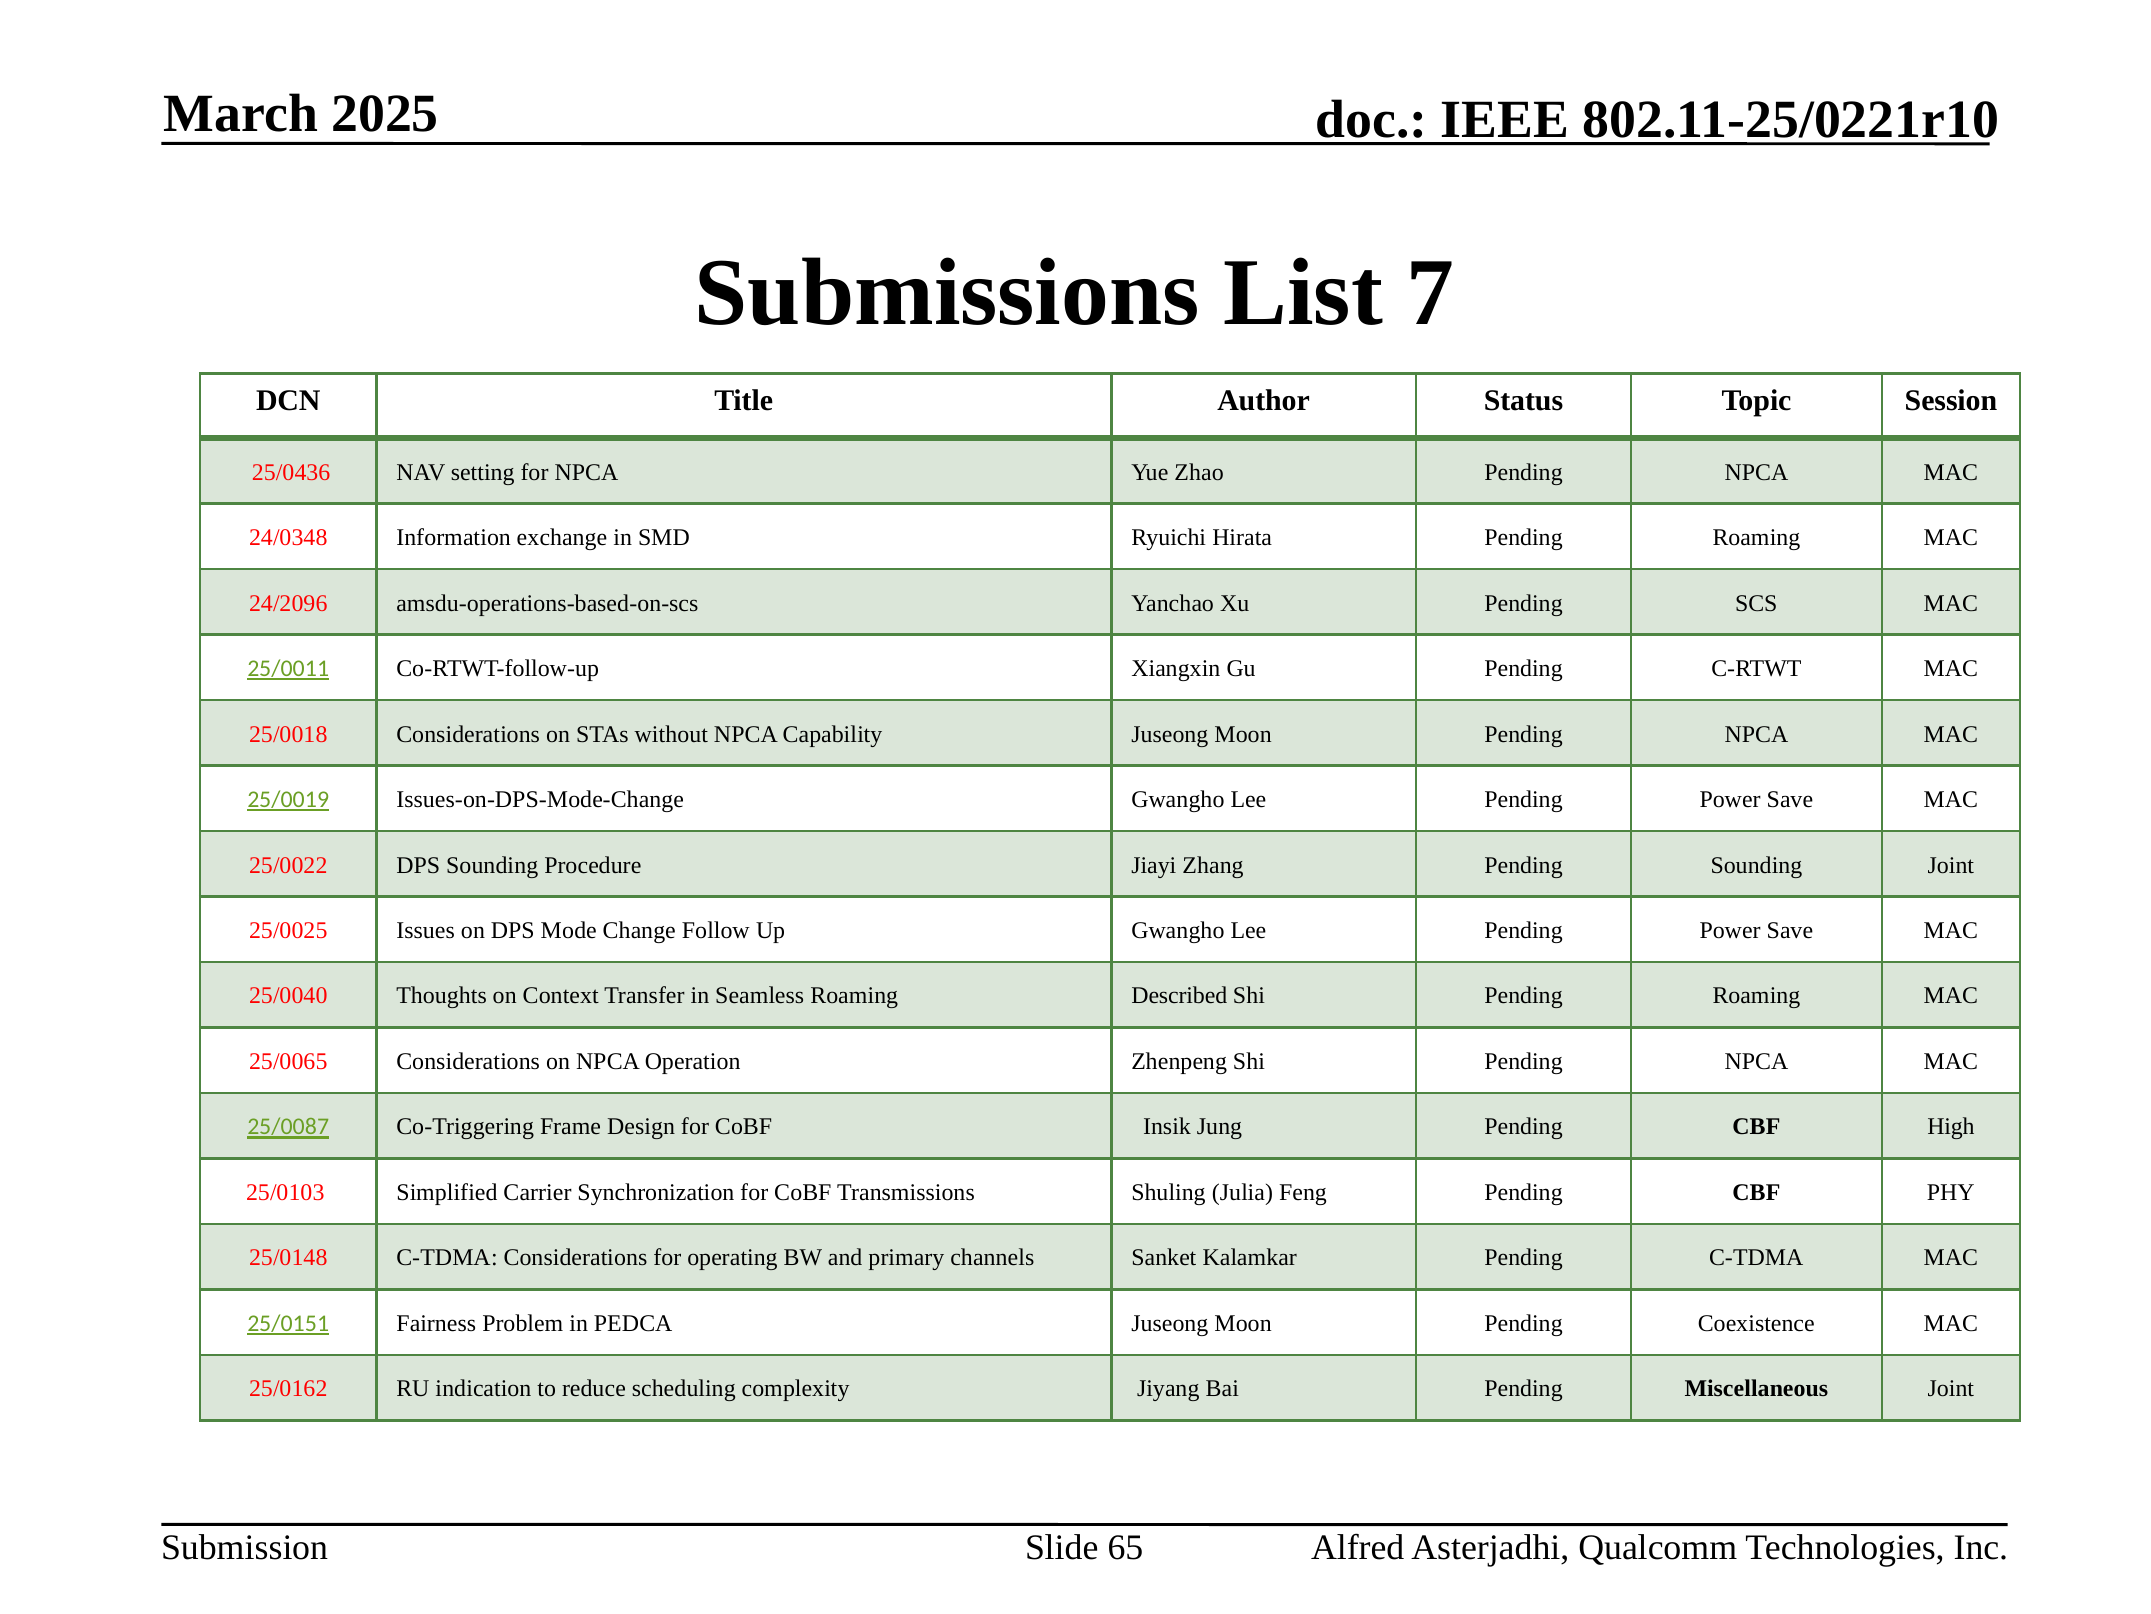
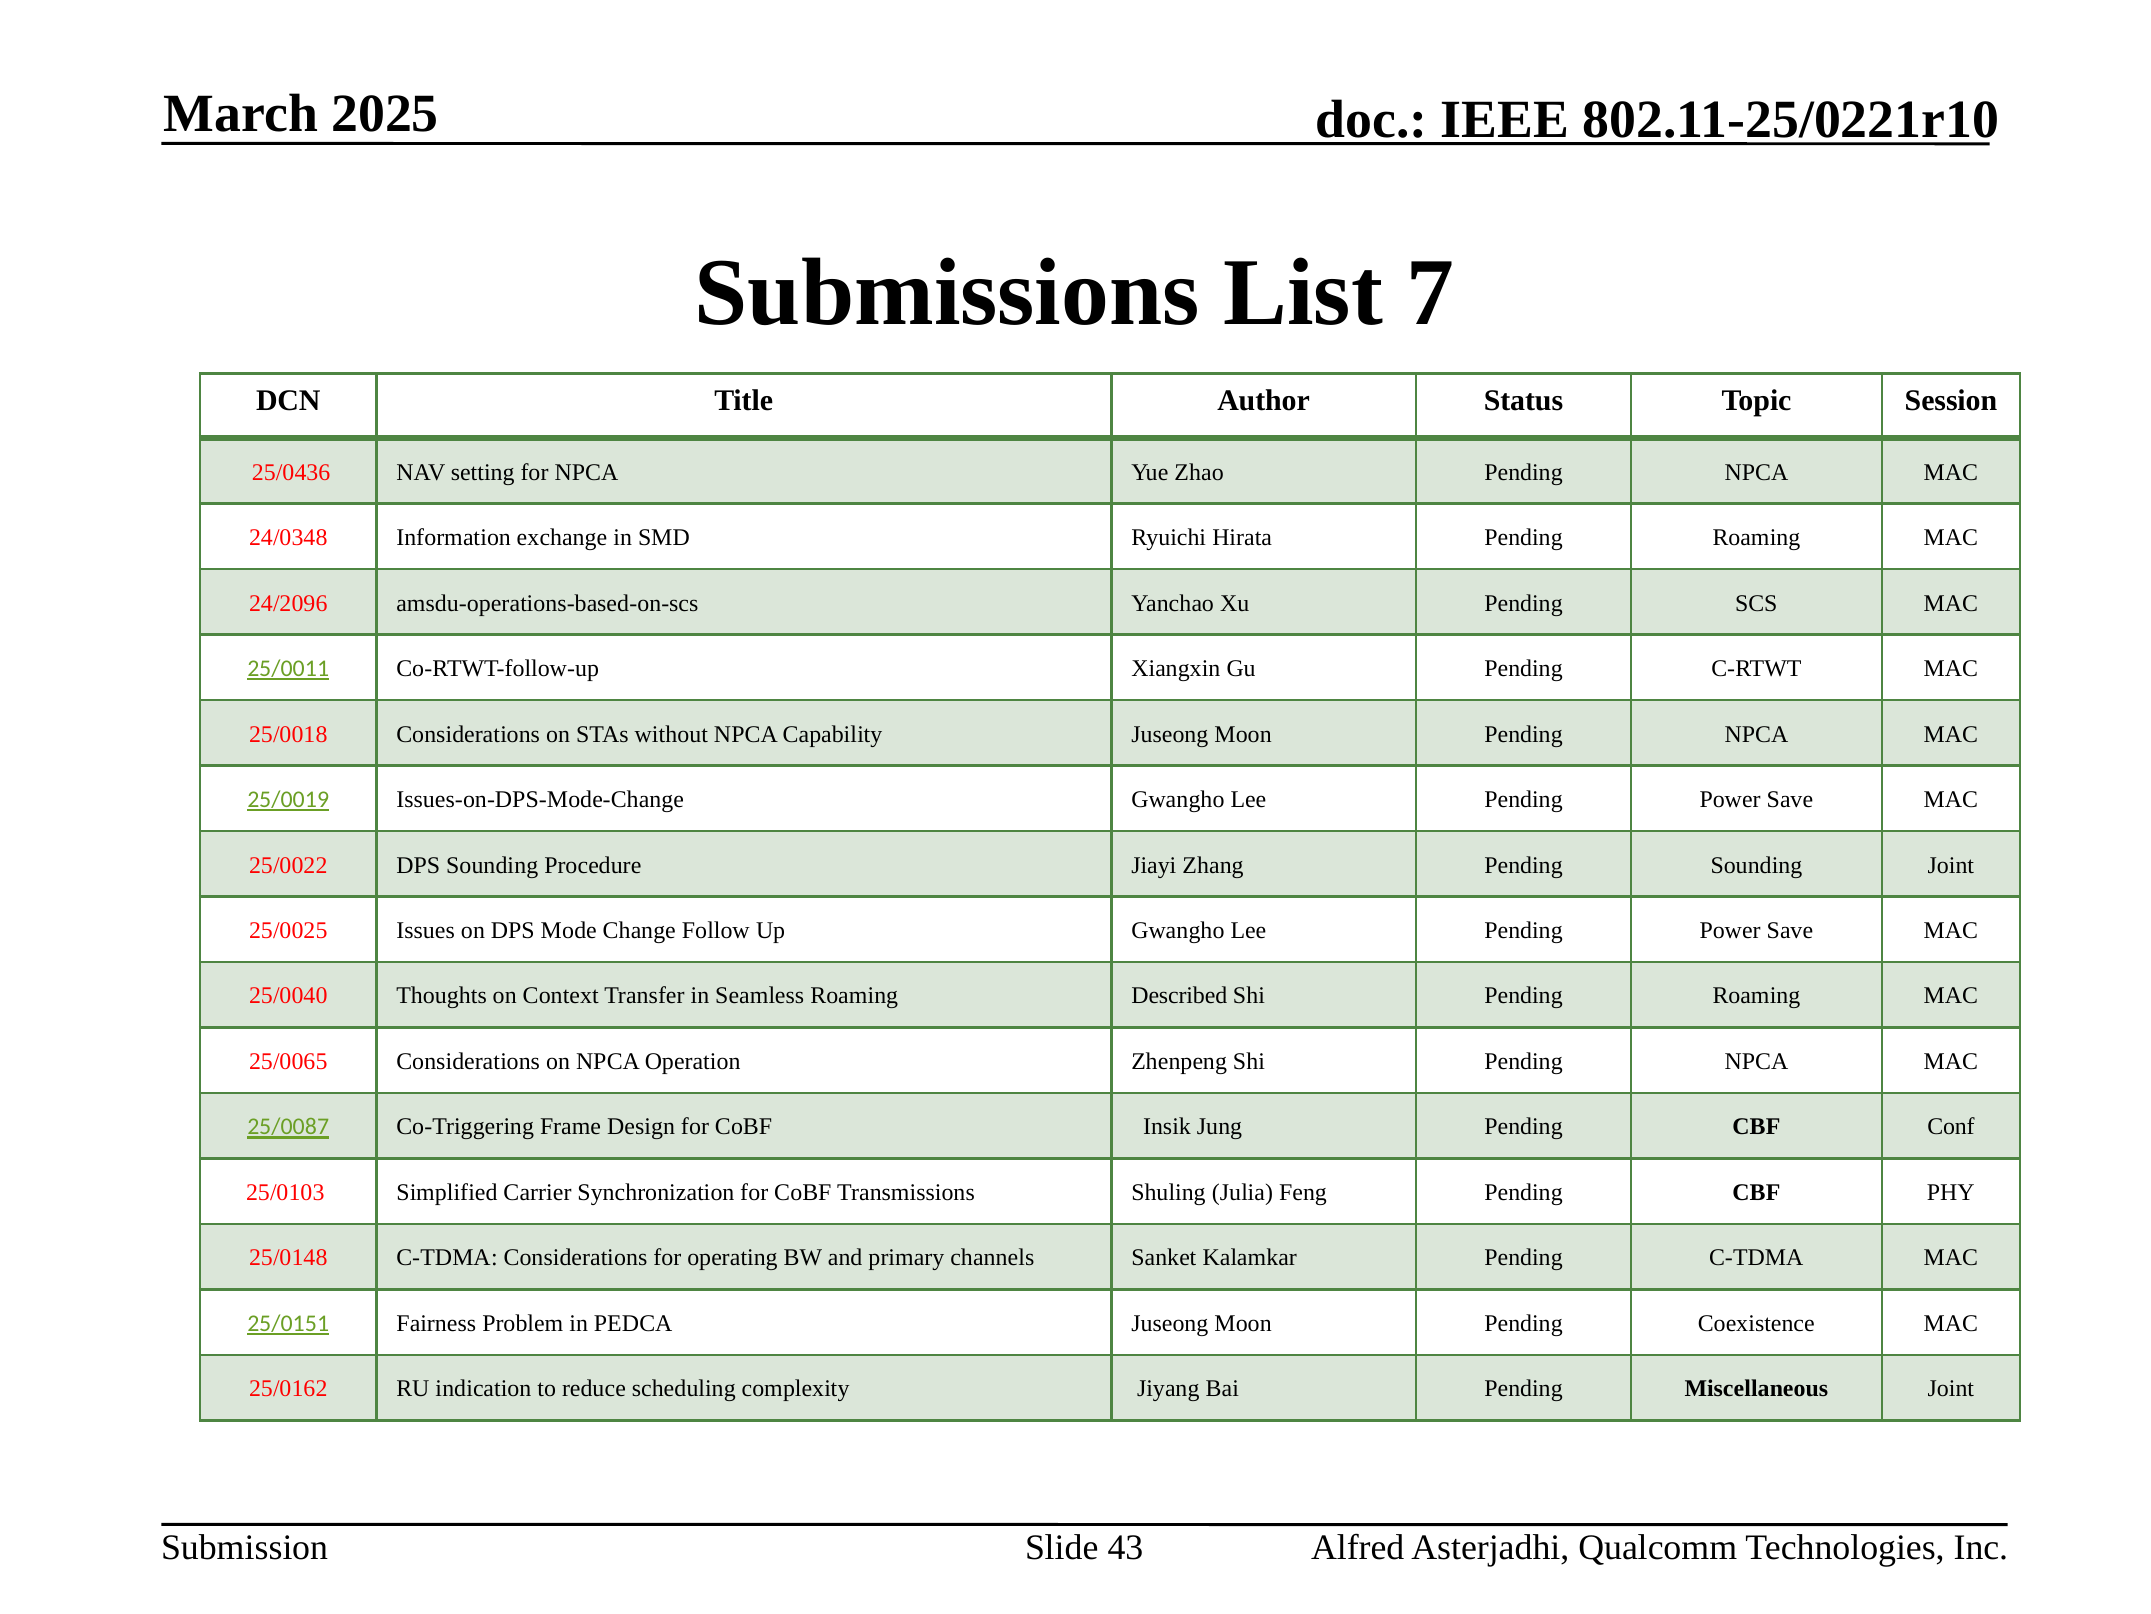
High: High -> Conf
65: 65 -> 43
